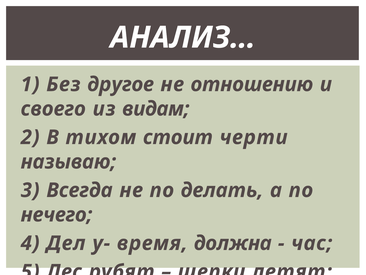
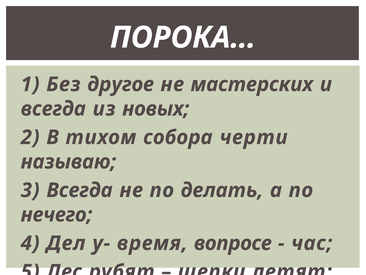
АНАЛИЗ…: АНАЛИЗ… -> ПОРОКА…
отношению: отношению -> мастерских
своего at (53, 109): своего -> всегда
видам: видам -> новых
стоит: стоит -> собора
должна: должна -> вопросе
